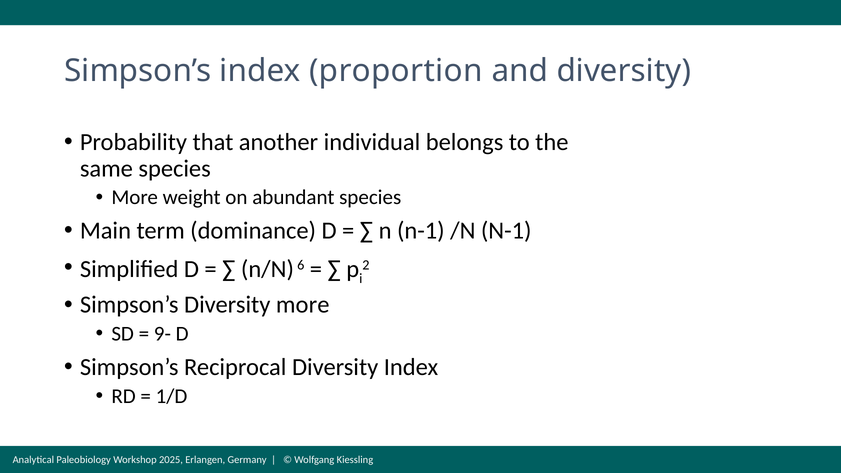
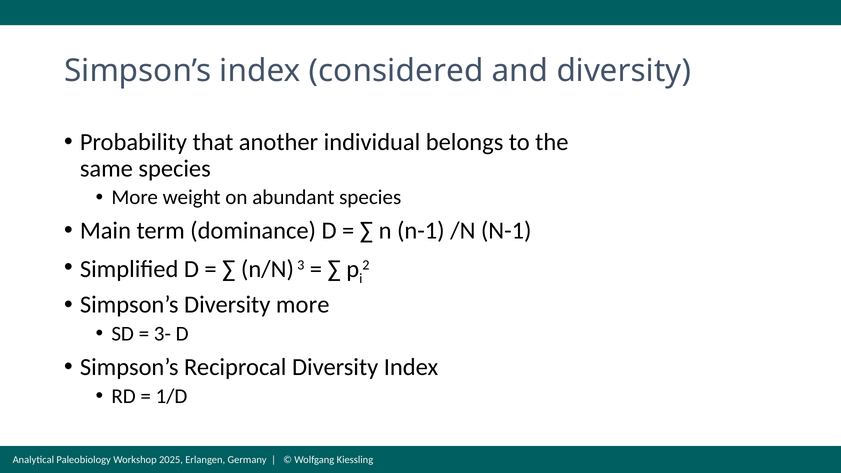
proportion: proportion -> considered
6: 6 -> 3
9-: 9- -> 3-
